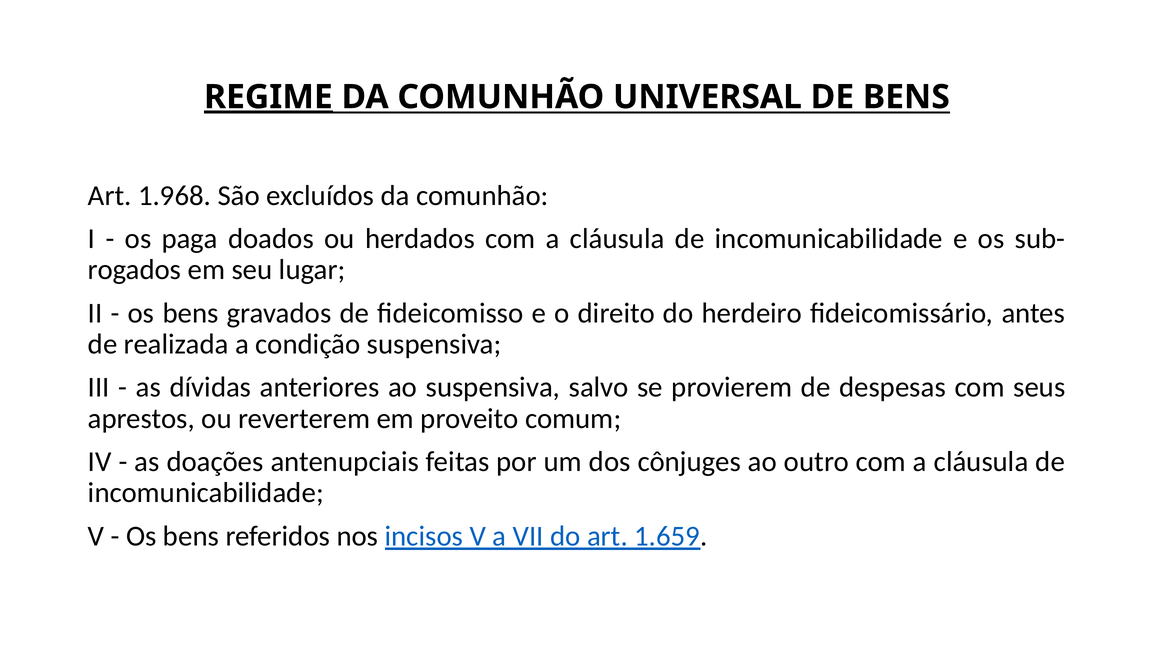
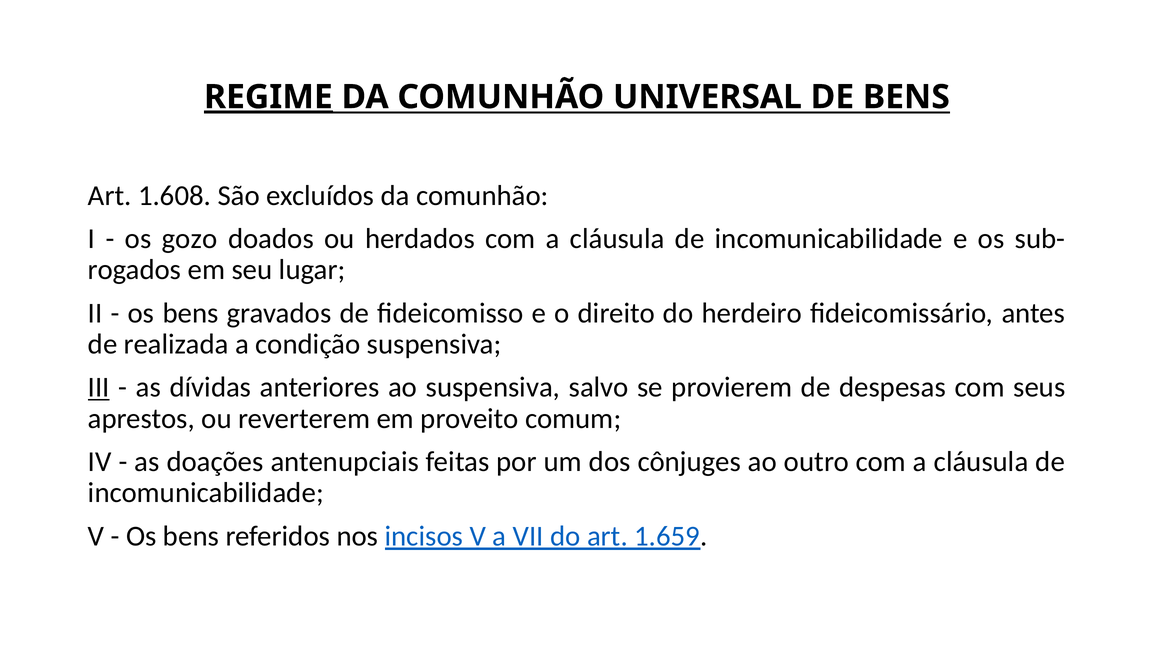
1.968: 1.968 -> 1.608
paga: paga -> gozo
III underline: none -> present
